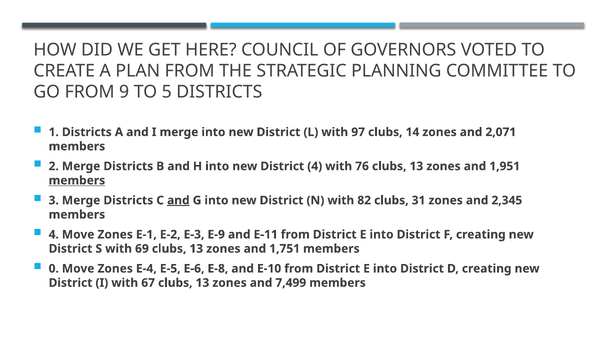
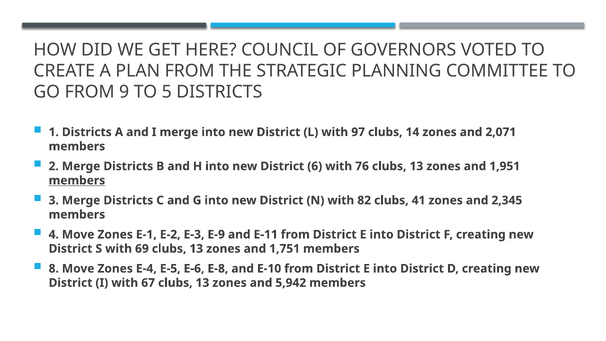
District 4: 4 -> 6
and at (178, 200) underline: present -> none
31: 31 -> 41
0: 0 -> 8
7,499: 7,499 -> 5,942
